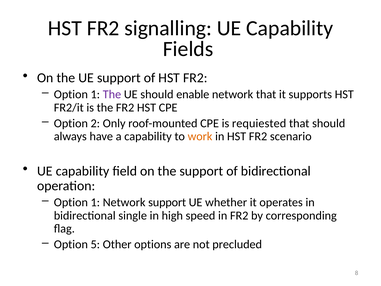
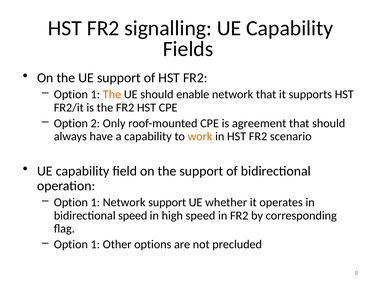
The at (112, 94) colour: purple -> orange
requiested: requiested -> agreement
bidirectional single: single -> speed
5 at (95, 244): 5 -> 1
